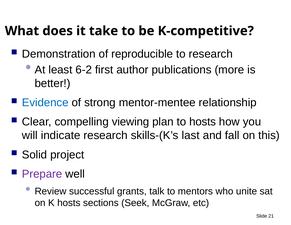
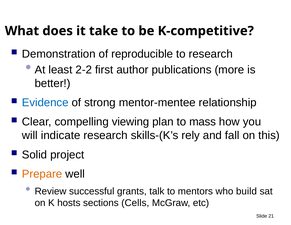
6-2: 6-2 -> 2-2
to hosts: hosts -> mass
last: last -> rely
Prepare colour: purple -> orange
unite: unite -> build
Seek: Seek -> Cells
